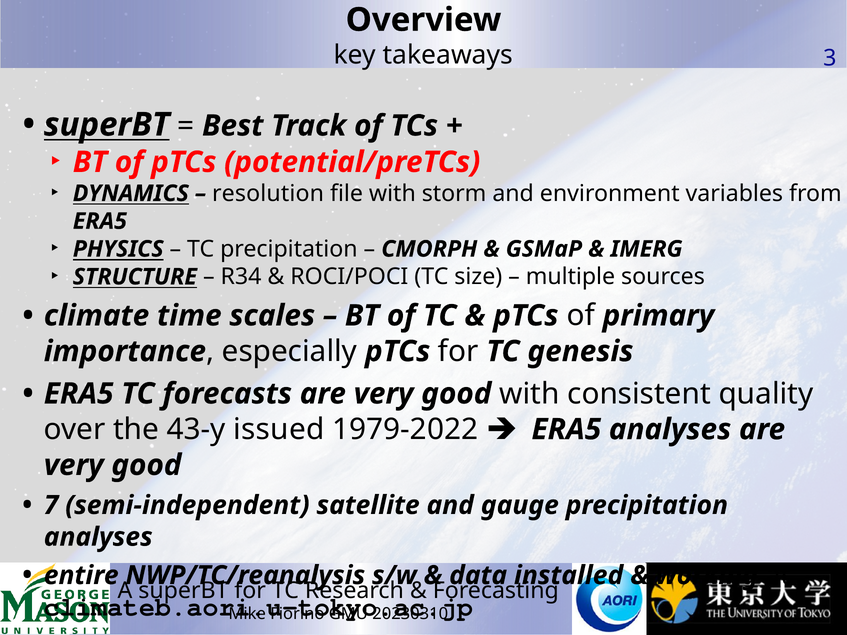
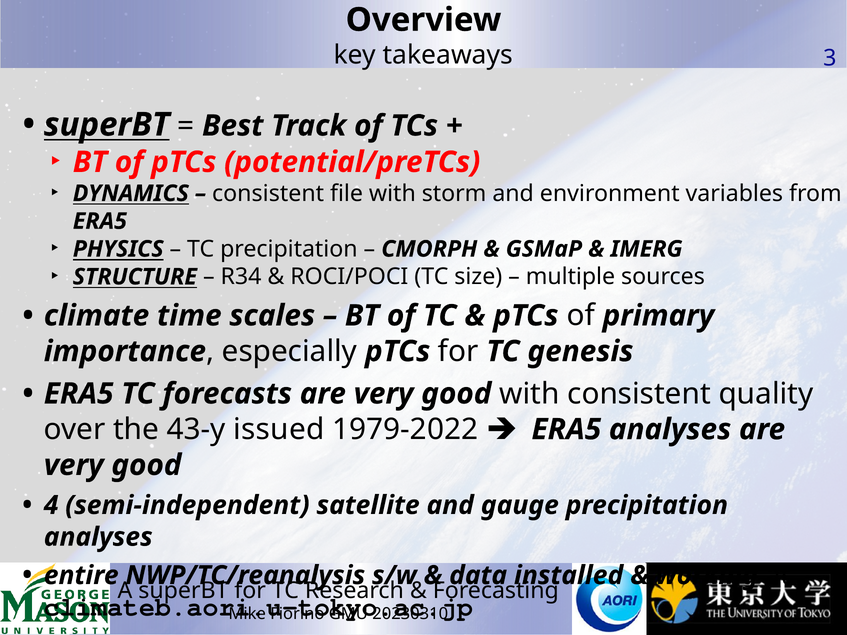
resolution at (268, 194): resolution -> consistent
7: 7 -> 4
